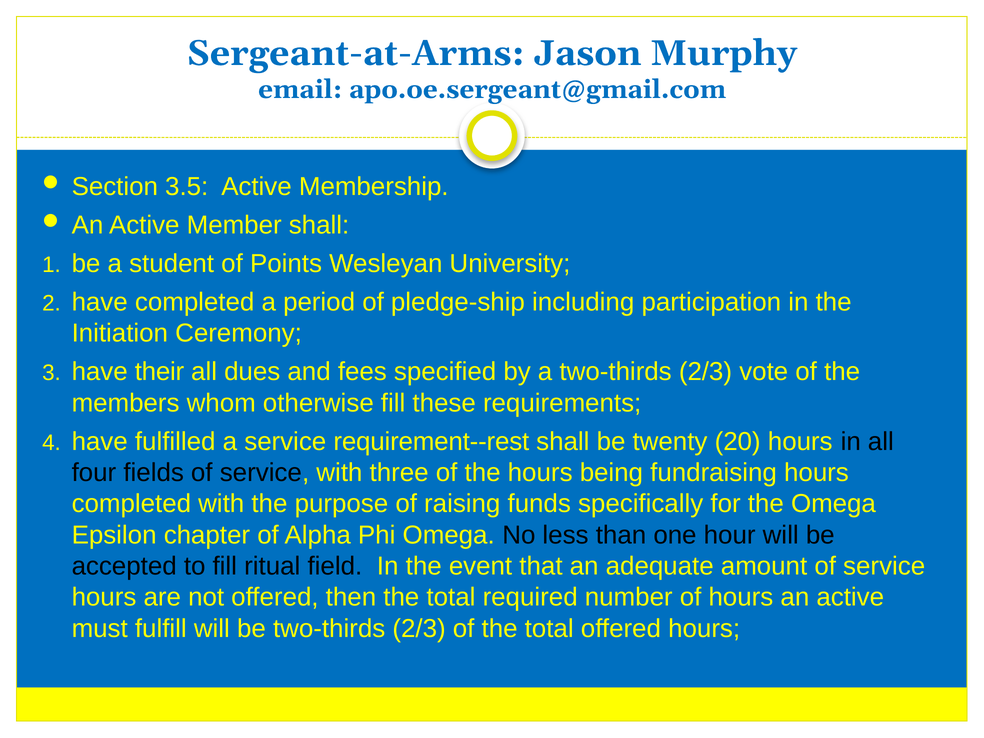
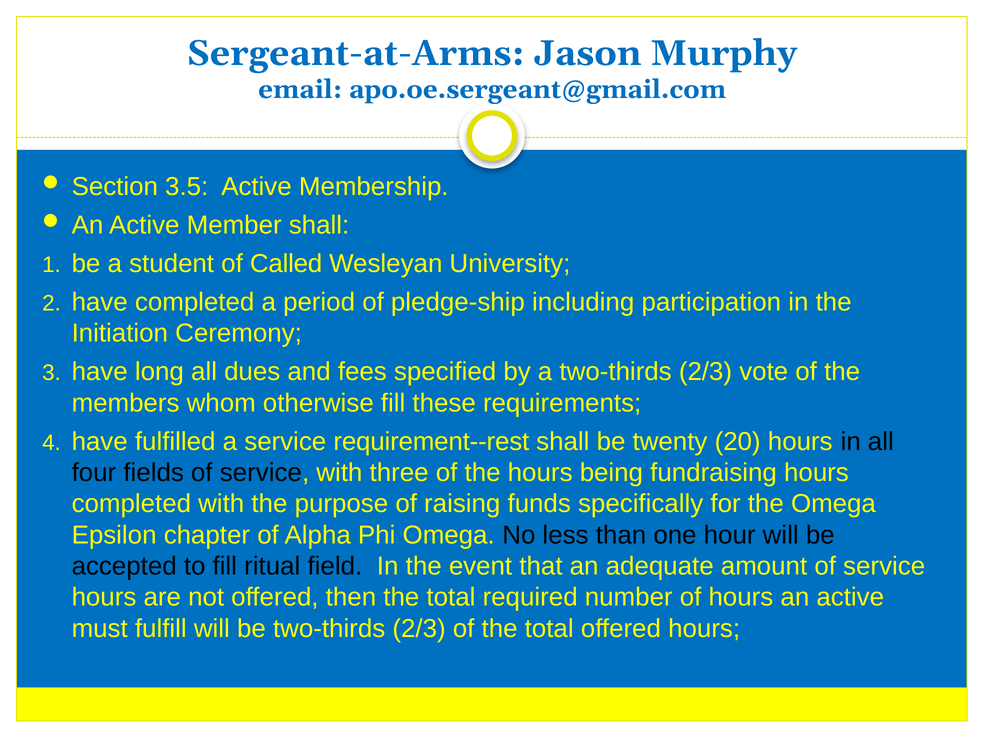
Points: Points -> Called
their: their -> long
